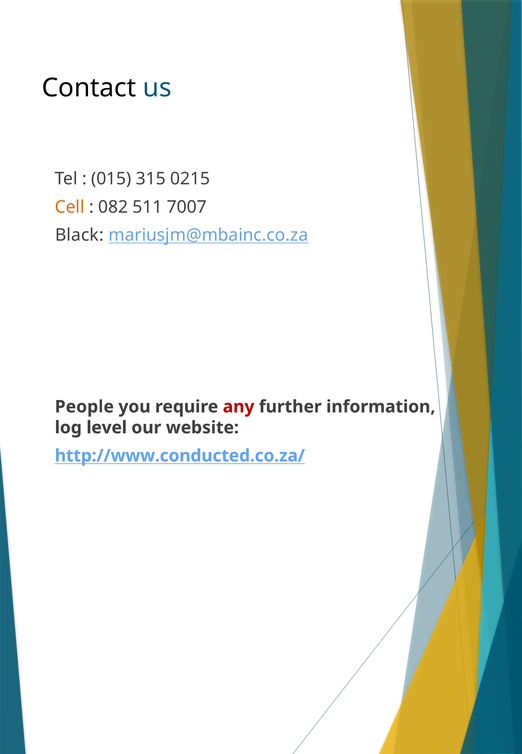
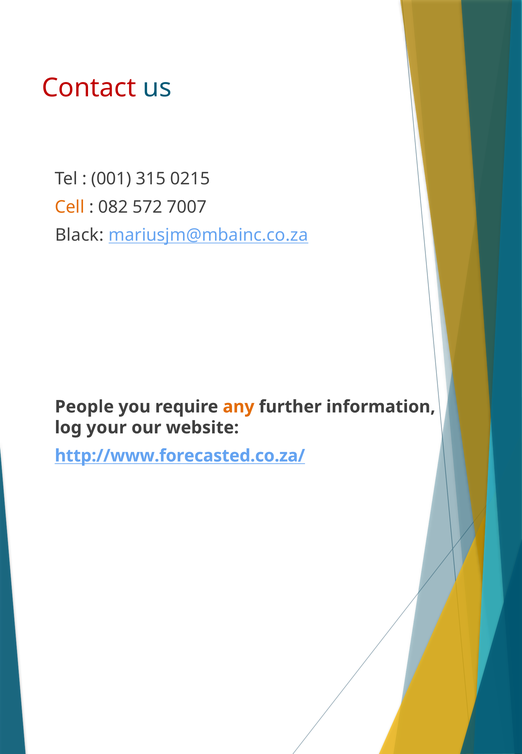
Contact colour: black -> red
015: 015 -> 001
511: 511 -> 572
any colour: red -> orange
level: level -> your
http://www.conducted.co.za/: http://www.conducted.co.za/ -> http://www.forecasted.co.za/
